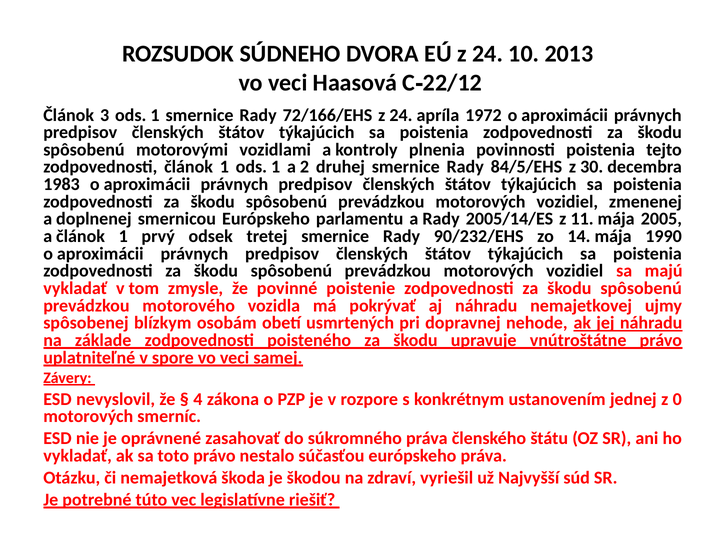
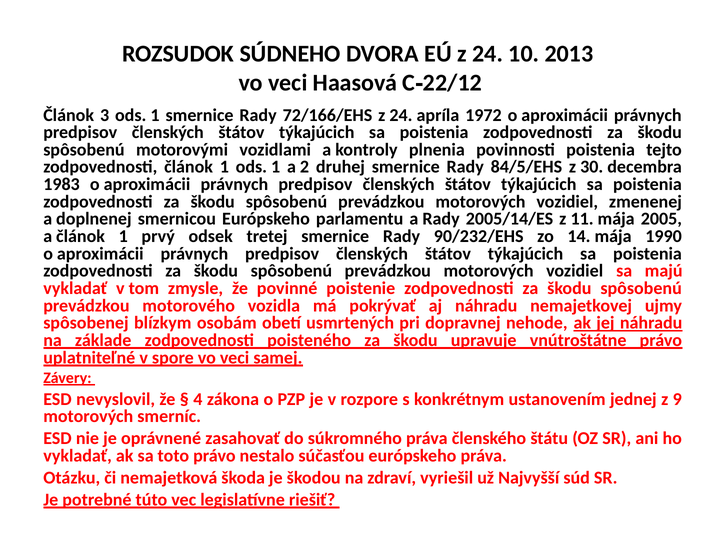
0: 0 -> 9
